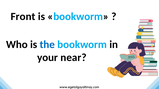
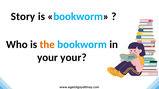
Front: Front -> Story
the colour: blue -> orange
your near: near -> your
